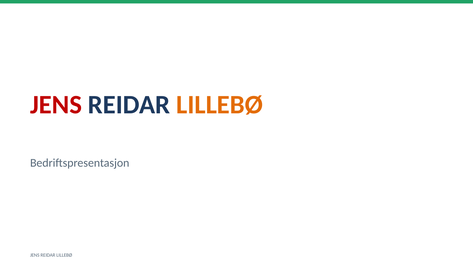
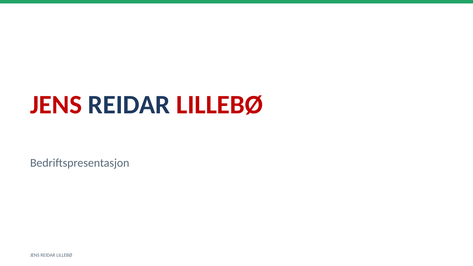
LILLEBØ at (220, 105) colour: orange -> red
